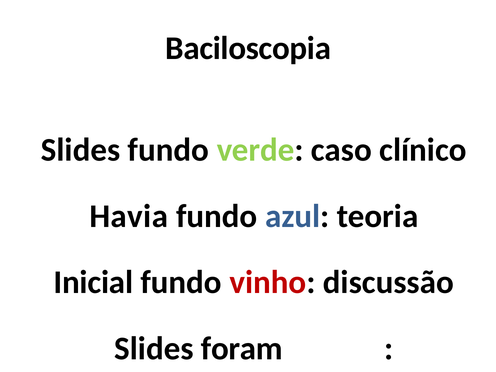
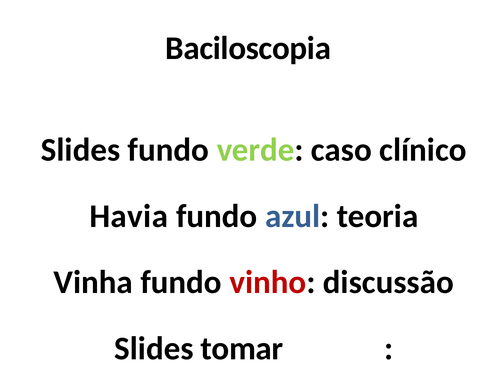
Inicial: Inicial -> Vinha
foram: foram -> tomar
